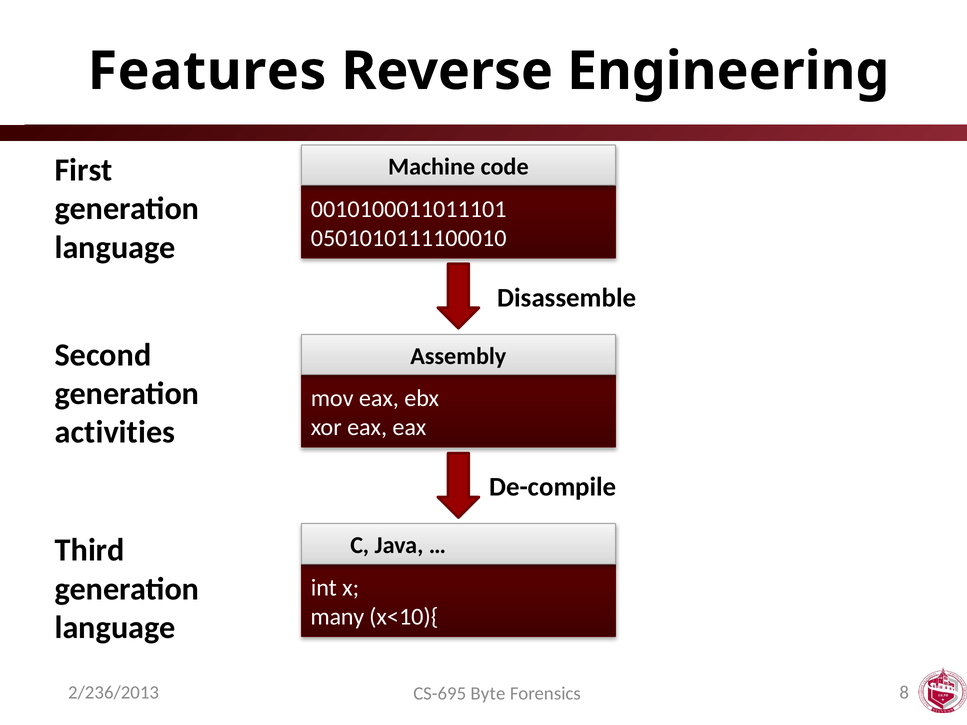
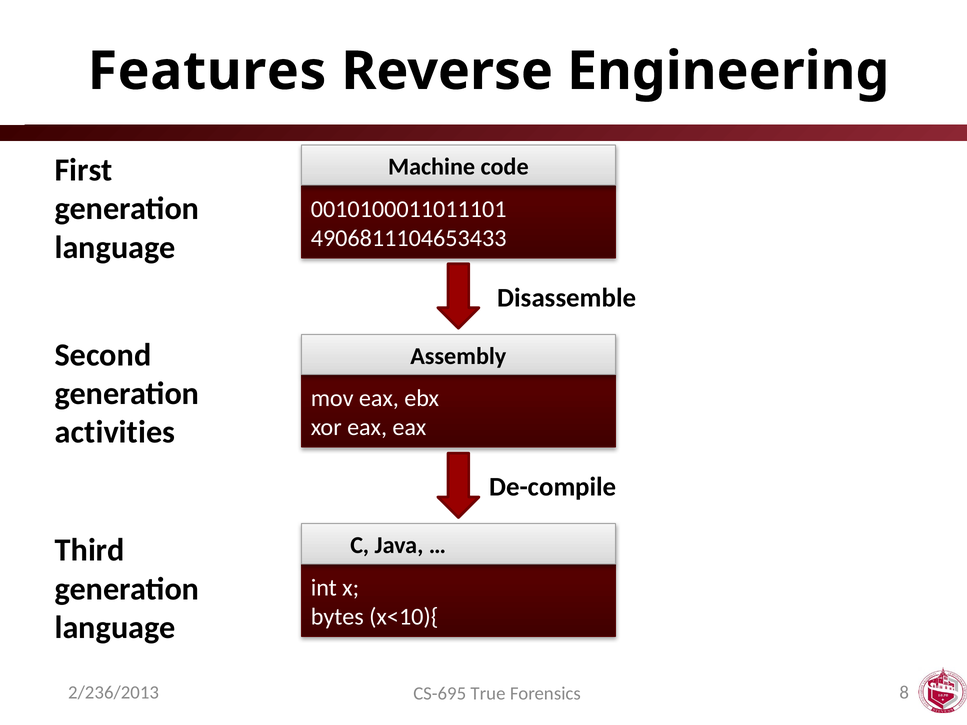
0501010111100010: 0501010111100010 -> 4906811104653433
many: many -> bytes
Byte: Byte -> True
